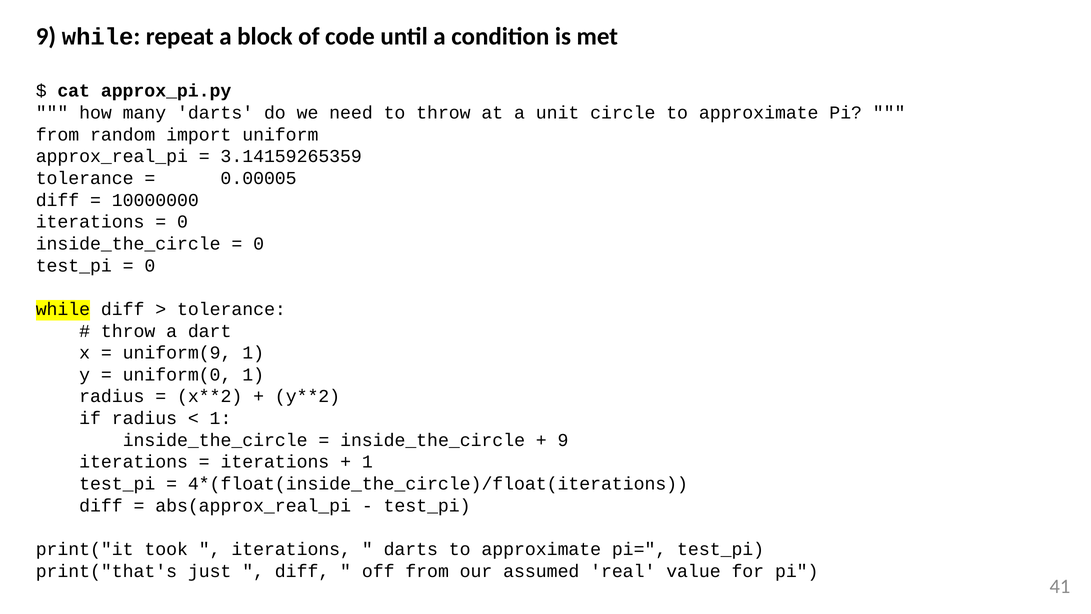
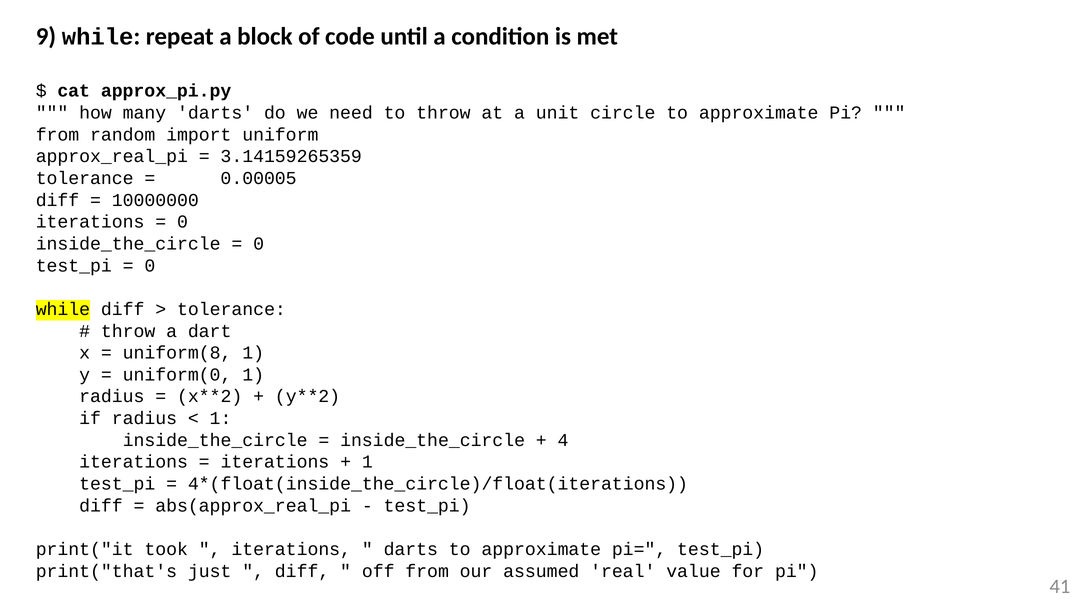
uniform(9: uniform(9 -> uniform(8
9 at (563, 440): 9 -> 4
